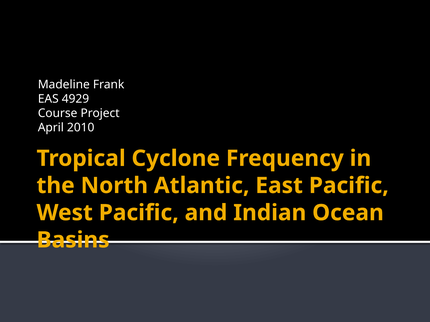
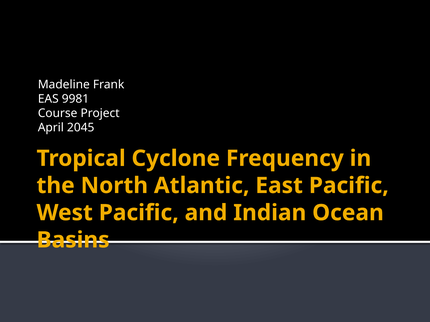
4929: 4929 -> 9981
2010: 2010 -> 2045
